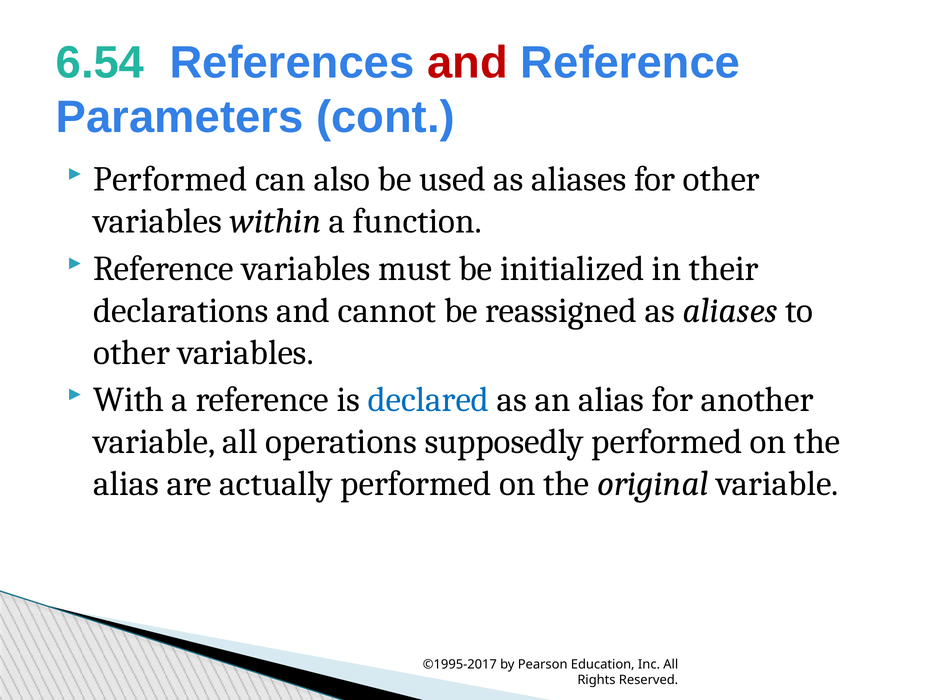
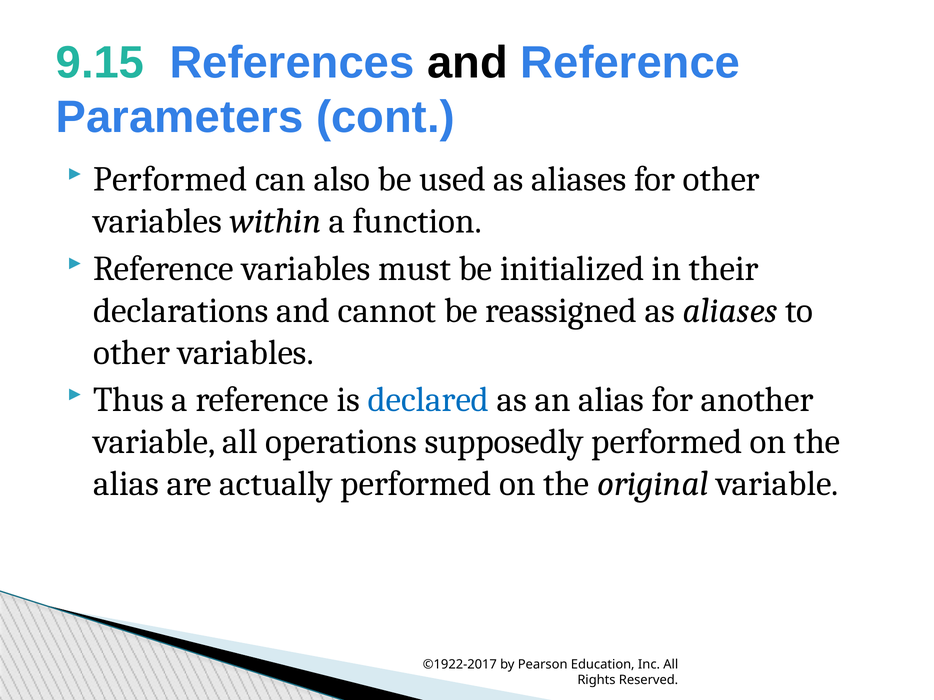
6.54: 6.54 -> 9.15
and at (467, 63) colour: red -> black
With: With -> Thus
©1995-2017: ©1995-2017 -> ©1922-2017
